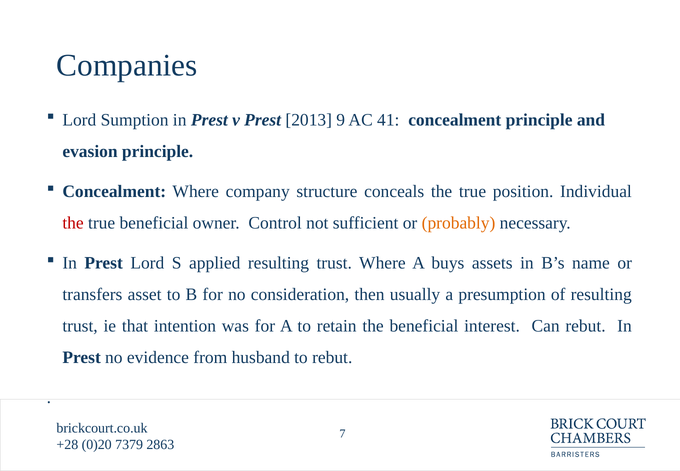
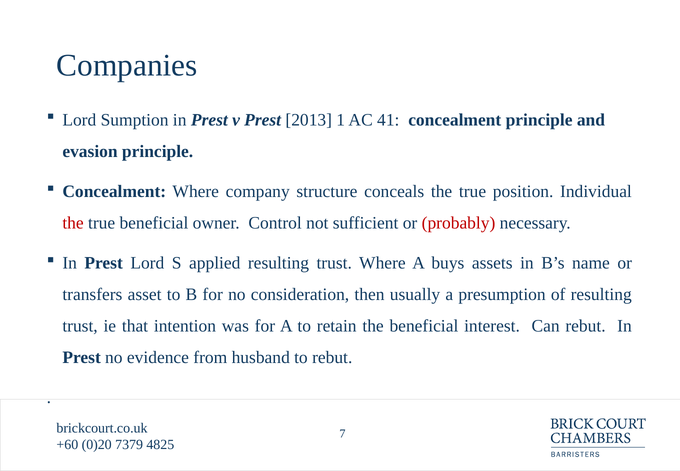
9: 9 -> 1
probably colour: orange -> red
+28: +28 -> +60
2863: 2863 -> 4825
